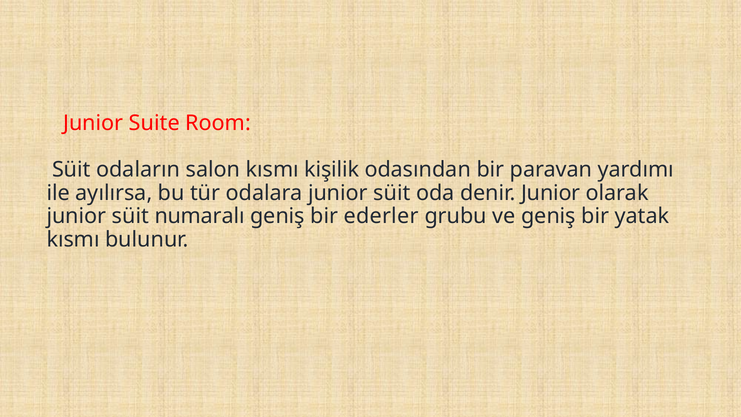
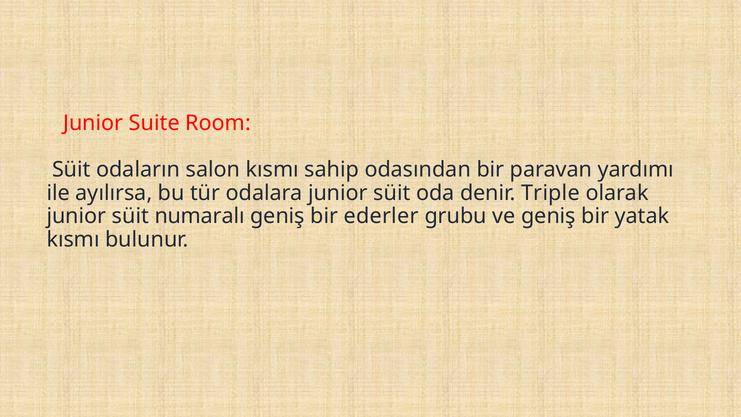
kişilik: kişilik -> sahip
denir Junior: Junior -> Triple
